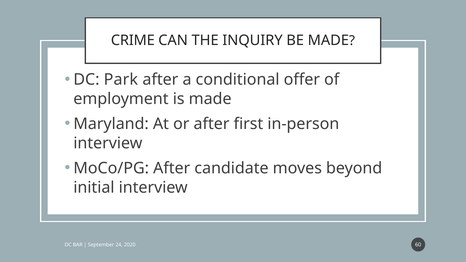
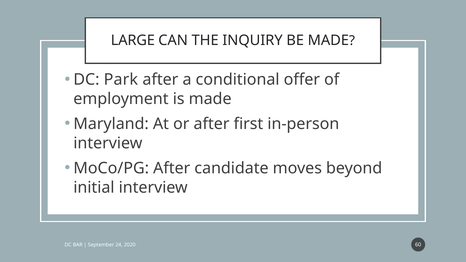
CRIME: CRIME -> LARGE
